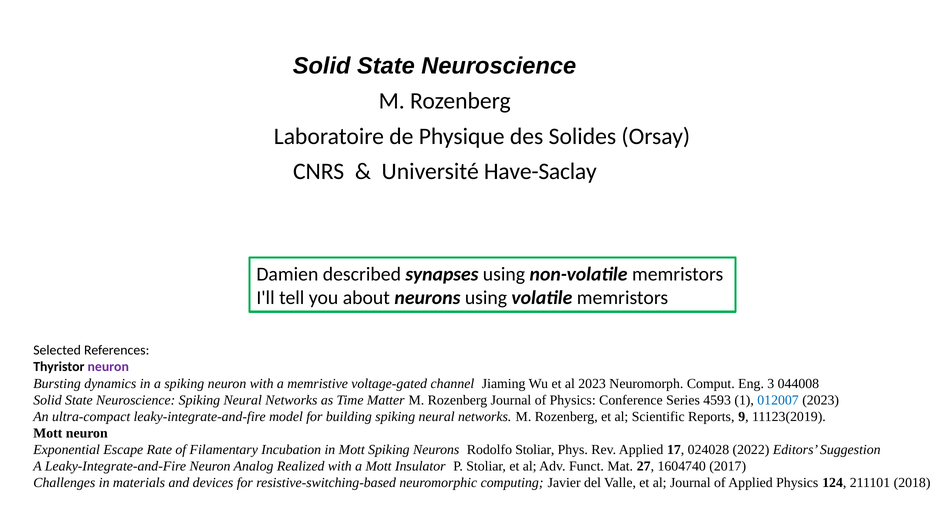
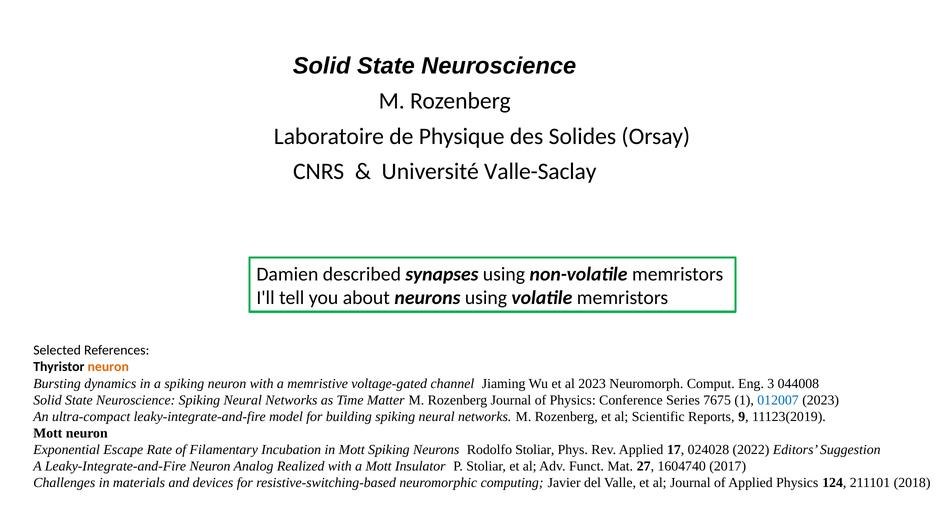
Have-Saclay: Have-Saclay -> Valle-Saclay
neuron at (108, 367) colour: purple -> orange
4593: 4593 -> 7675
